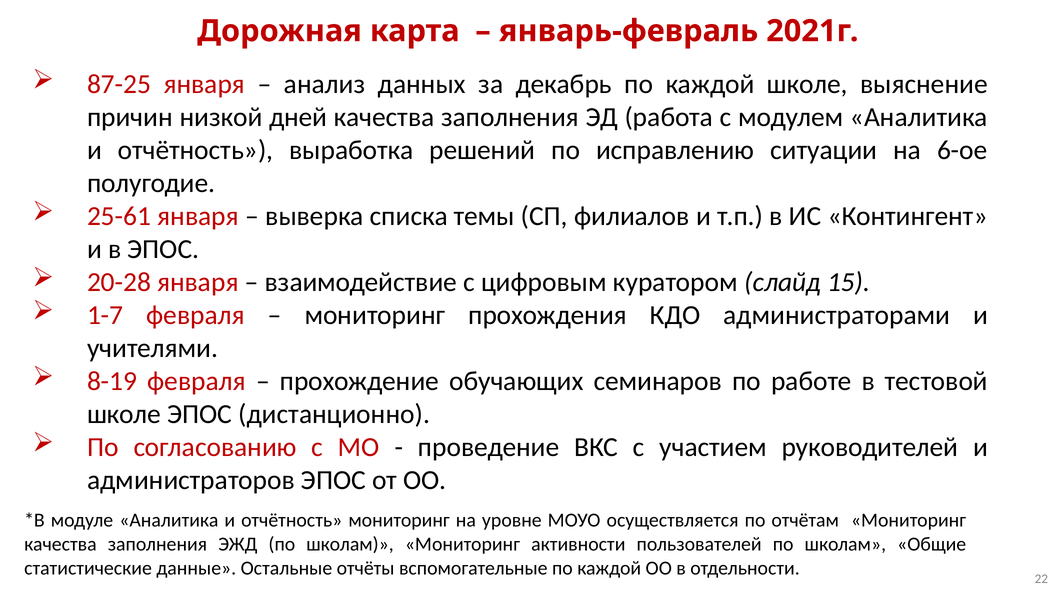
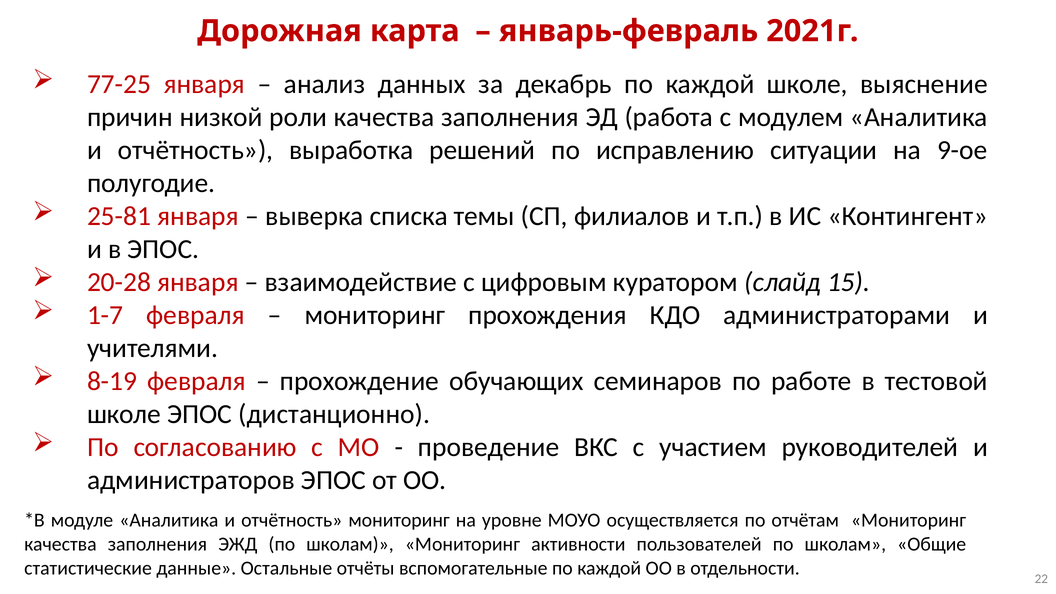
87-25: 87-25 -> 77-25
дней: дней -> роли
6-ое: 6-ое -> 9-ое
25-61: 25-61 -> 25-81
